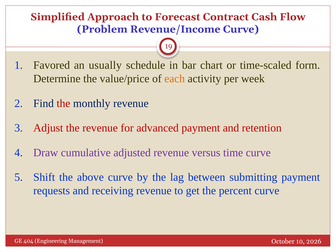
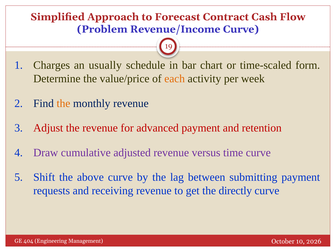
Favored: Favored -> Charges
the at (63, 103) colour: red -> orange
percent: percent -> directly
